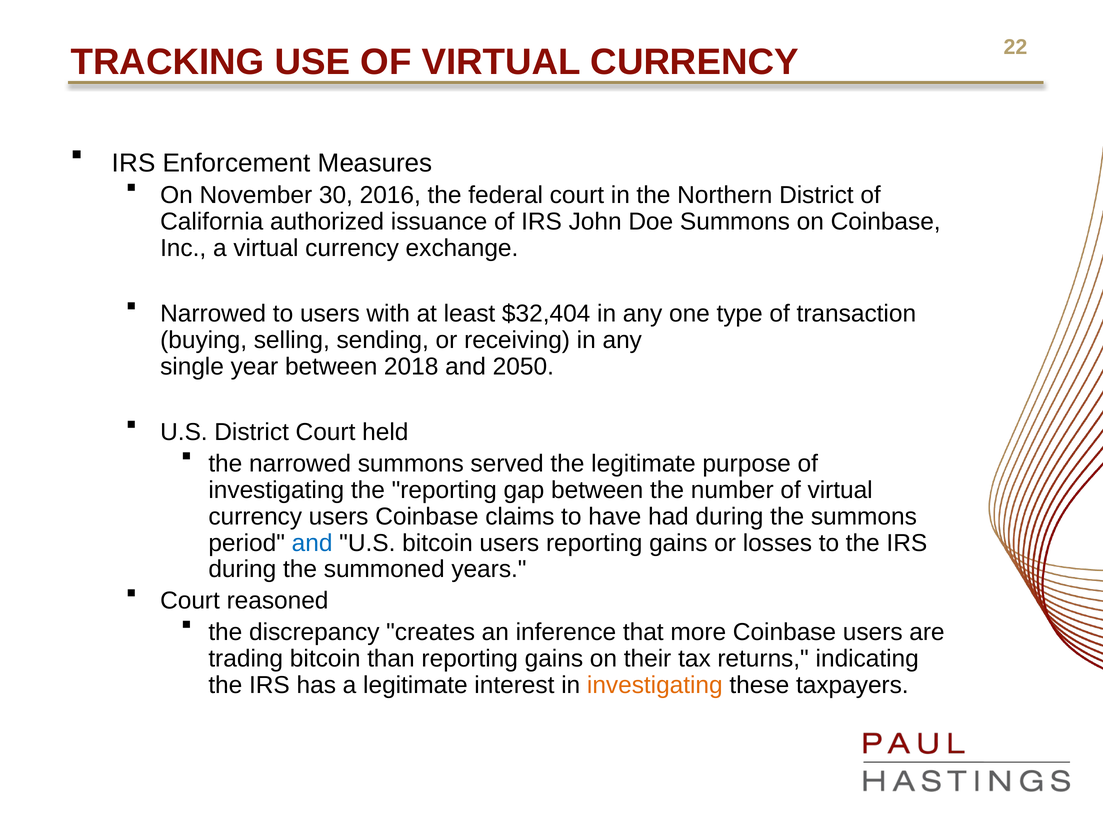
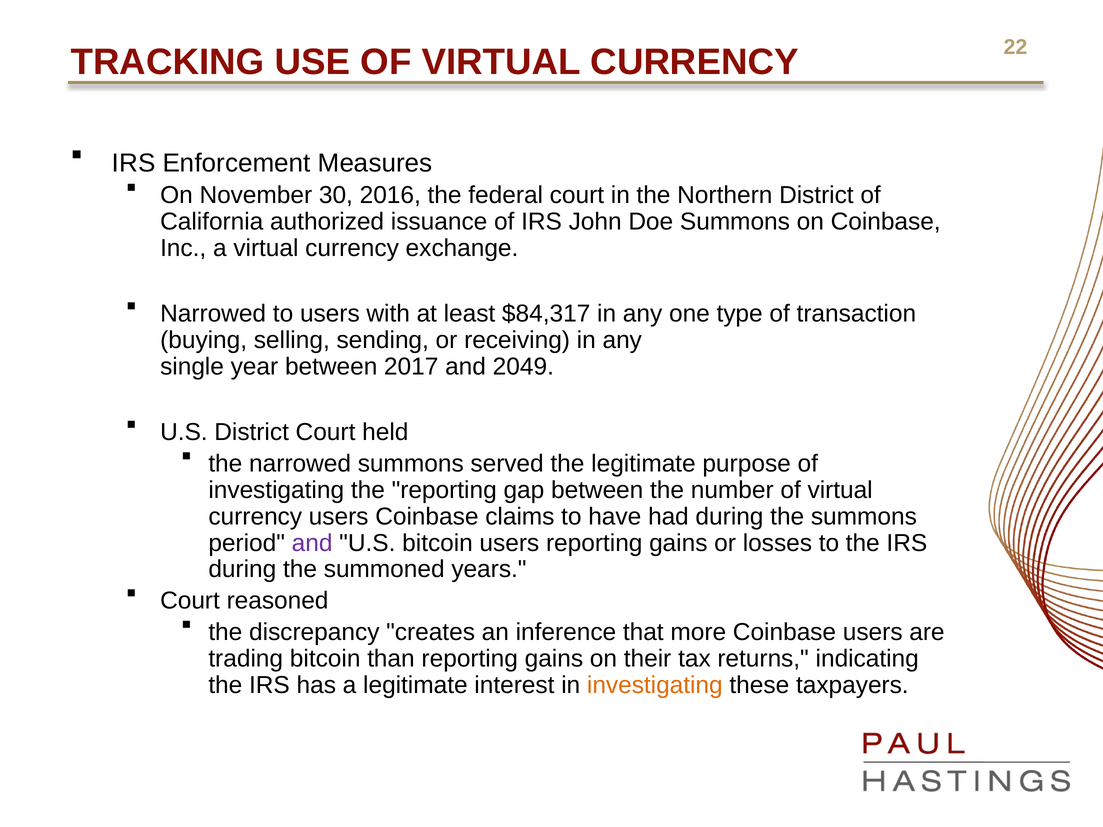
$32,404: $32,404 -> $84,317
2018: 2018 -> 2017
2050: 2050 -> 2049
and at (312, 543) colour: blue -> purple
